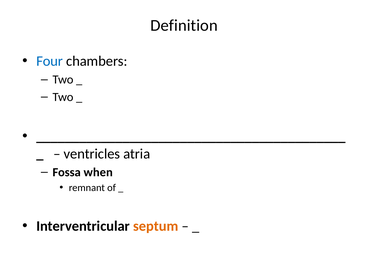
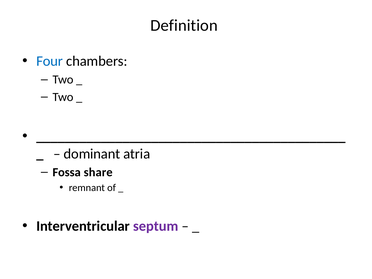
ventricles: ventricles -> dominant
when: when -> share
septum colour: orange -> purple
